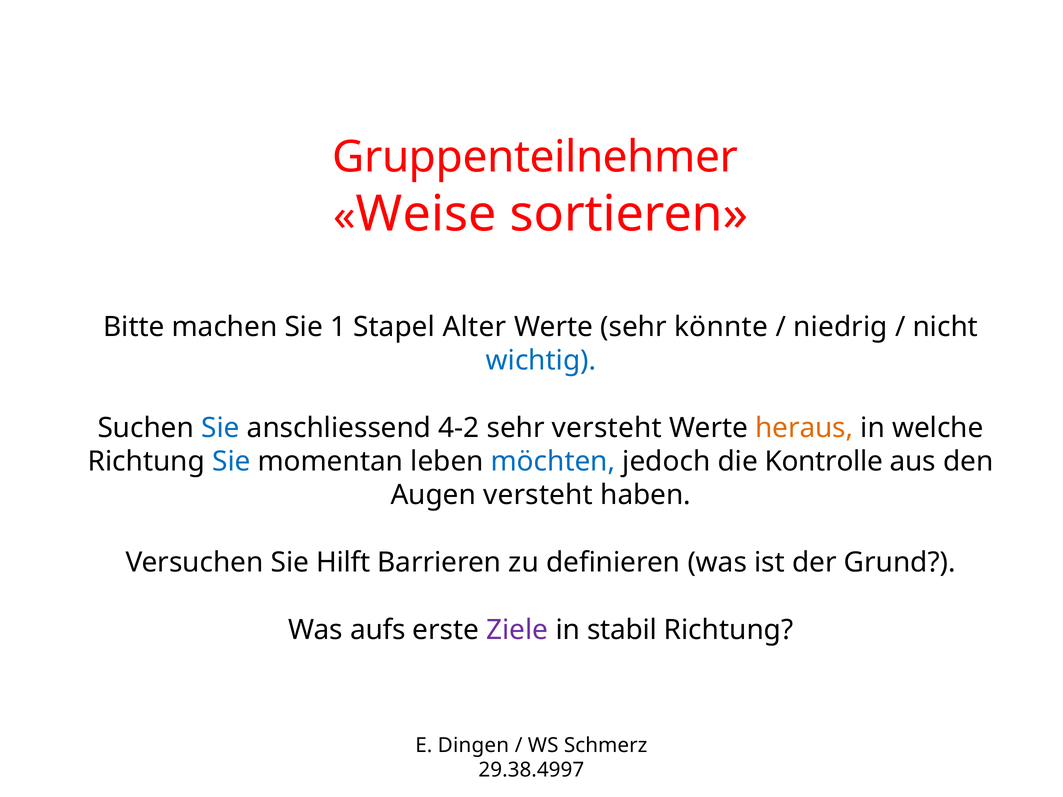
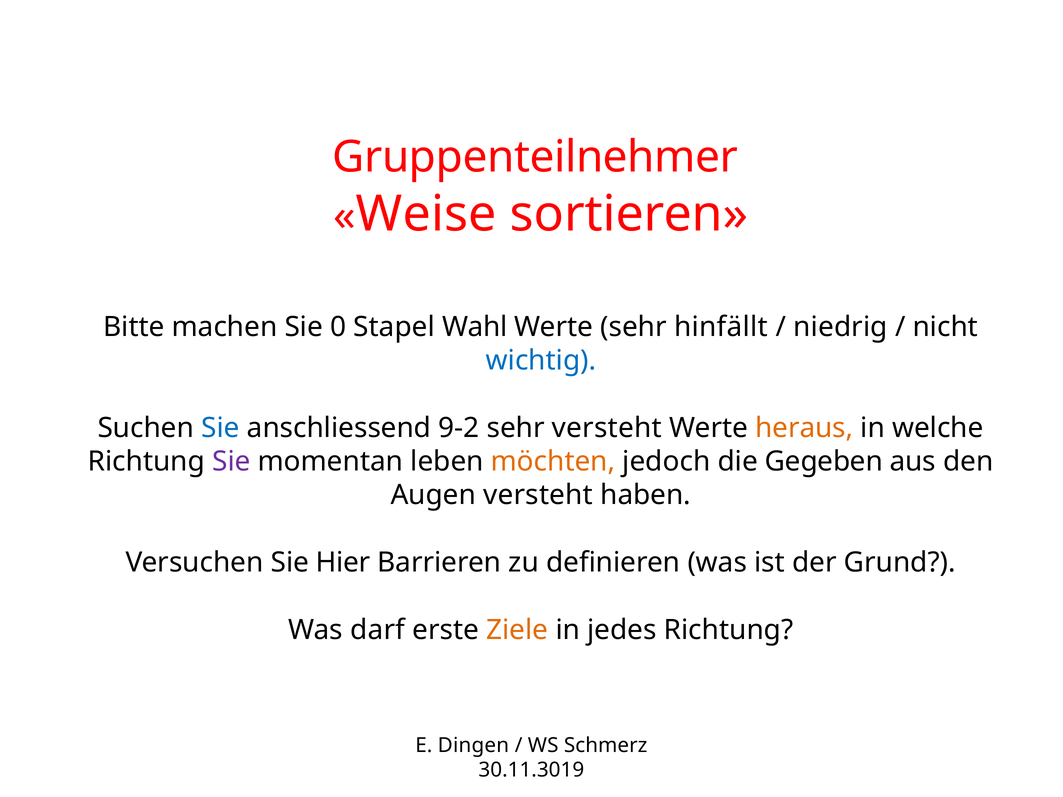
1: 1 -> 0
Alter: Alter -> Wahl
könnte: könnte -> hinfällt
4-2: 4-2 -> 9-2
Sie at (231, 462) colour: blue -> purple
möchten colour: blue -> orange
Kontrolle: Kontrolle -> Gegeben
Hilft: Hilft -> Hier
aufs: aufs -> darf
Ziele colour: purple -> orange
stabil: stabil -> jedes
29.38.4997: 29.38.4997 -> 30.11.3019
